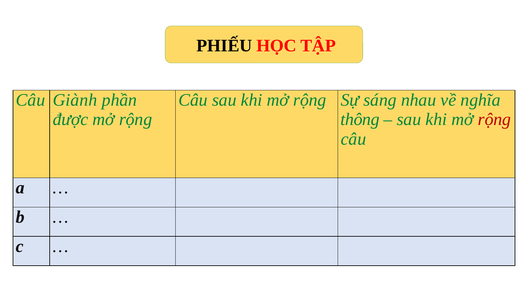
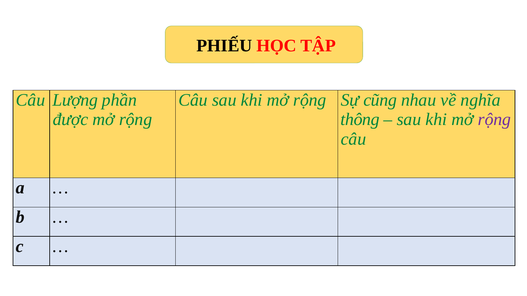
Giành: Giành -> Lượng
sáng: sáng -> cũng
rộng at (494, 120) colour: red -> purple
